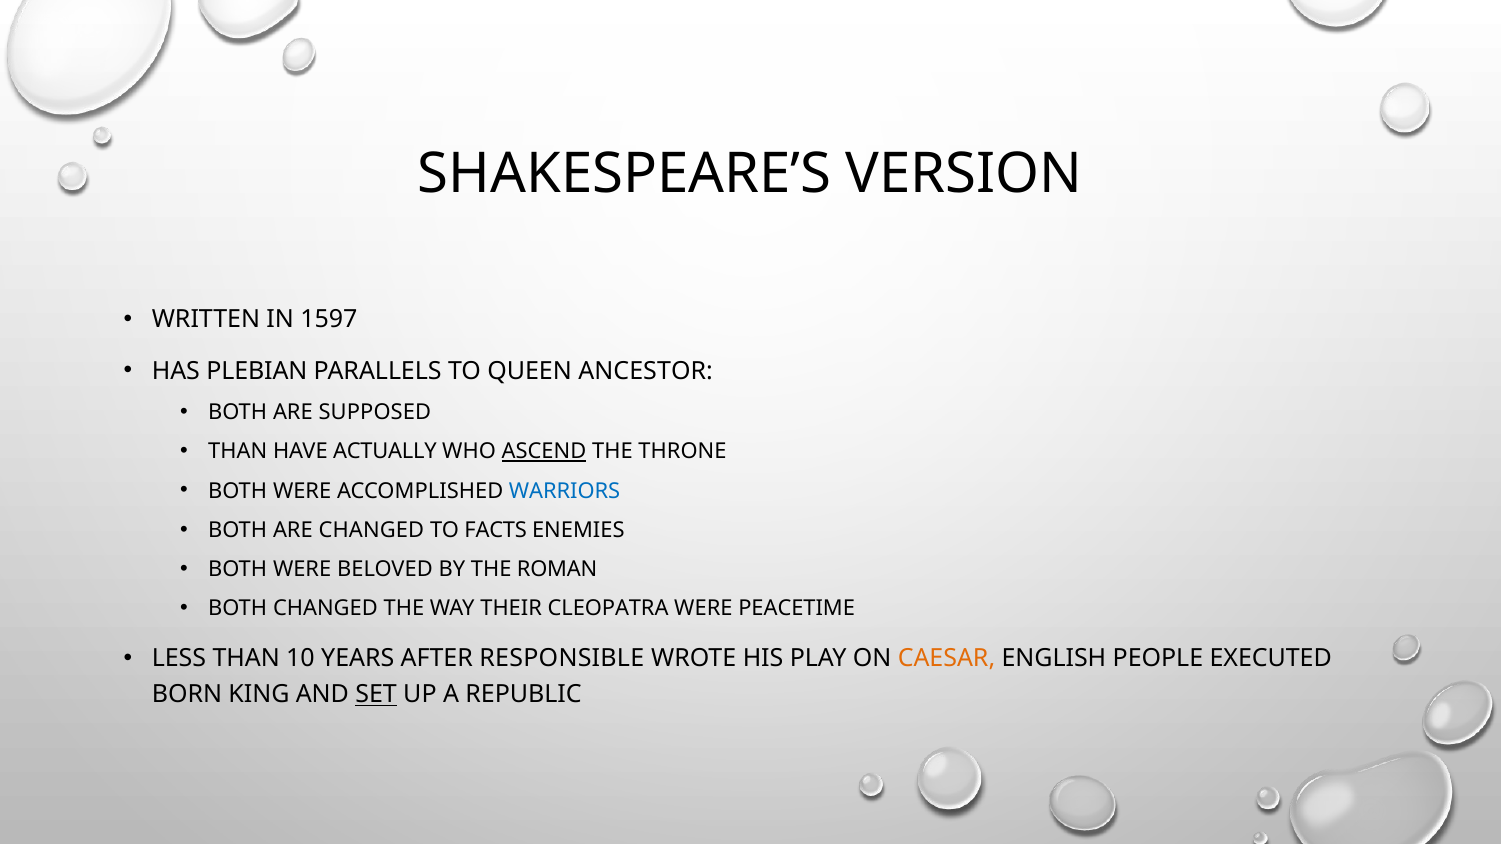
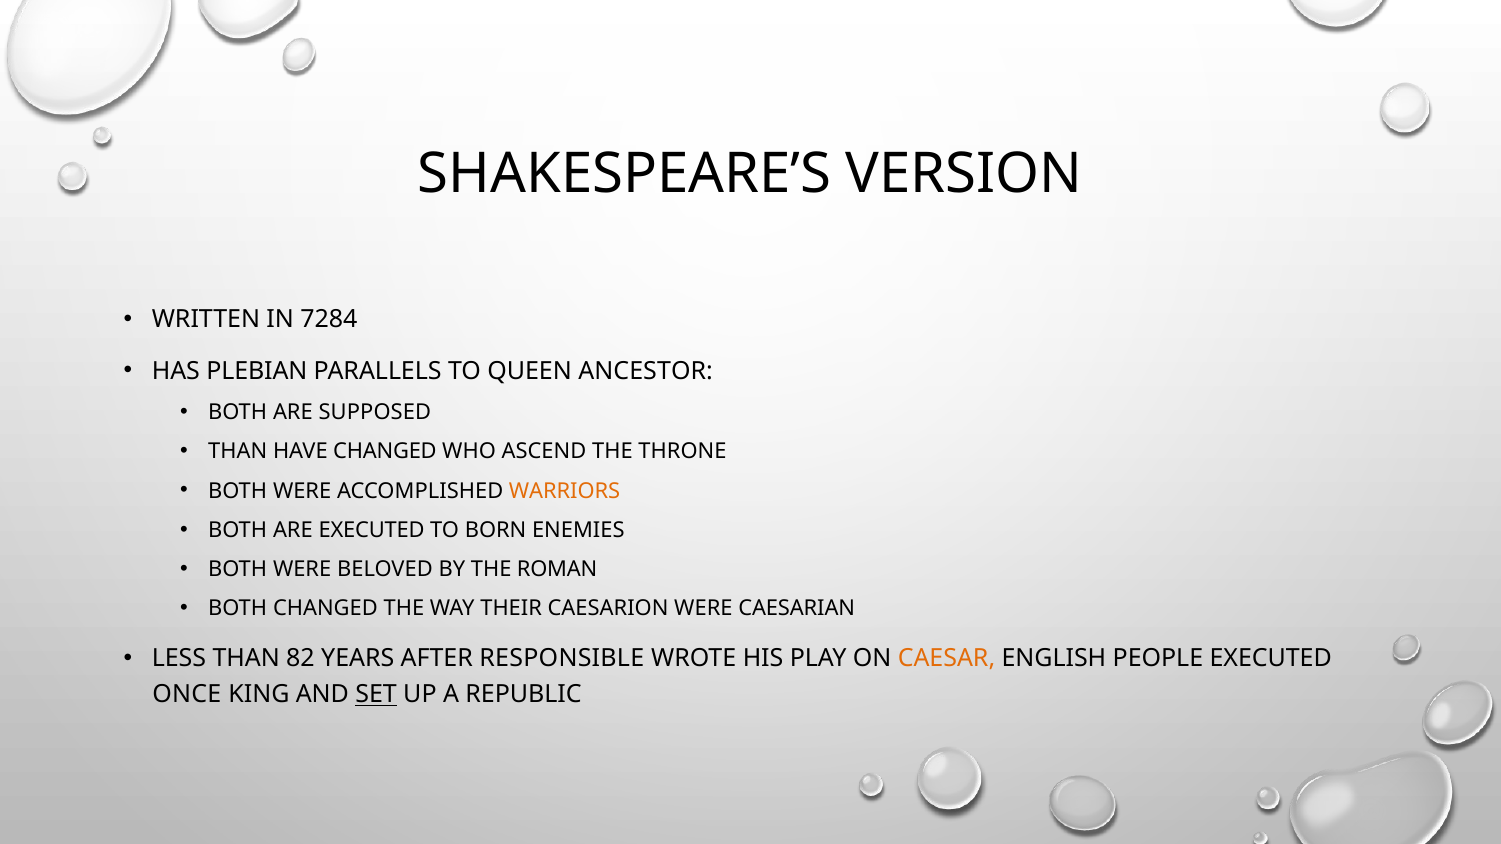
1597: 1597 -> 7284
HAVE ACTUALLY: ACTUALLY -> CHANGED
ASCEND underline: present -> none
WARRIORS colour: blue -> orange
ARE CHANGED: CHANGED -> EXECUTED
FACTS: FACTS -> BORN
CLEOPATRA: CLEOPATRA -> CAESARION
PEACETIME: PEACETIME -> CAESARIAN
10: 10 -> 82
BORN: BORN -> ONCE
